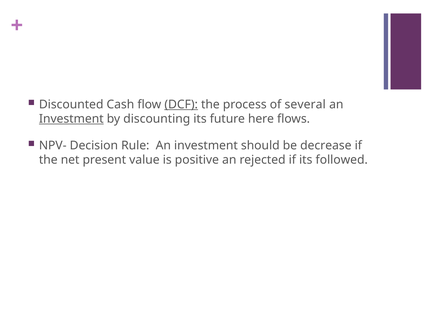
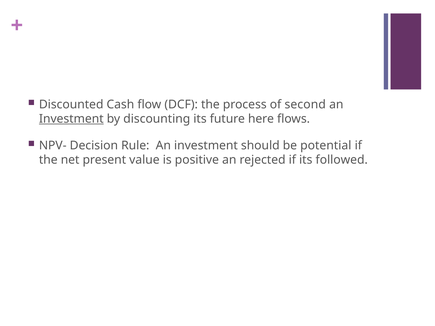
DCF underline: present -> none
several: several -> second
decrease: decrease -> potential
